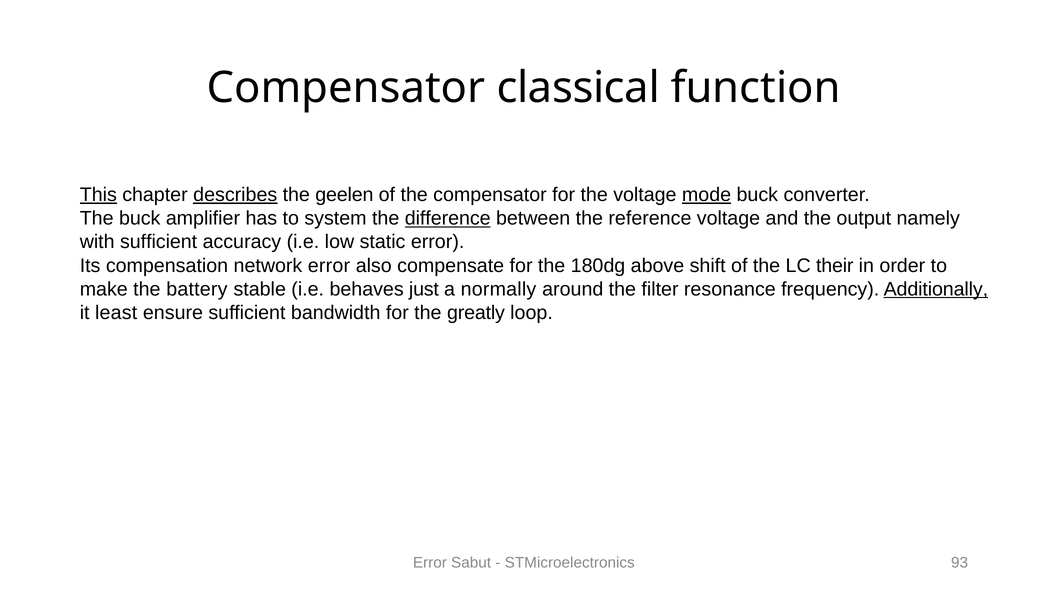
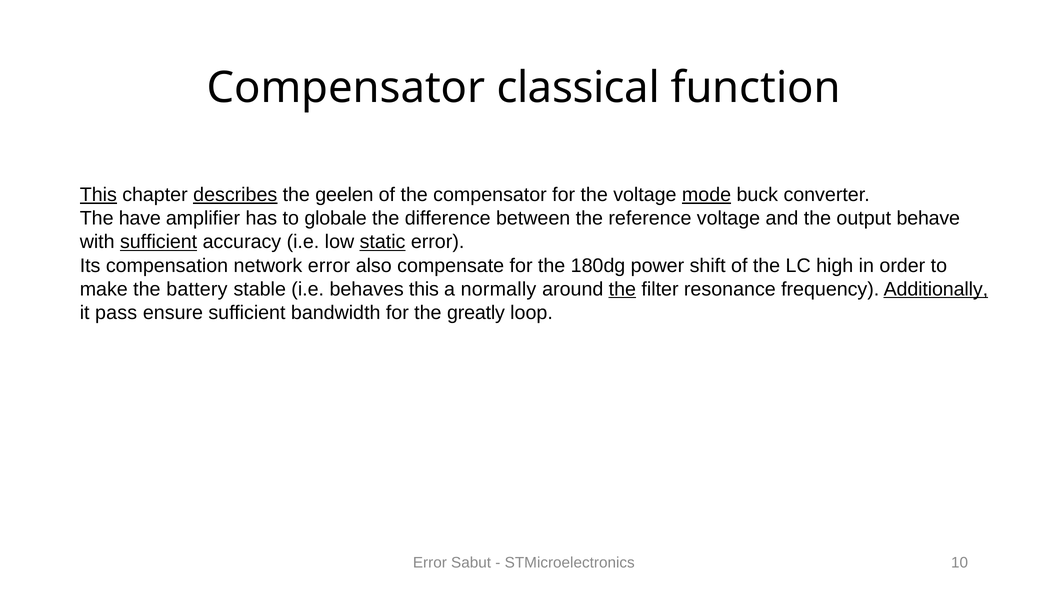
The buck: buck -> have
system: system -> globale
difference underline: present -> none
namely: namely -> behave
sufficient at (159, 242) underline: none -> present
static underline: none -> present
above: above -> power
their: their -> high
behaves just: just -> this
the at (622, 289) underline: none -> present
least: least -> pass
93: 93 -> 10
